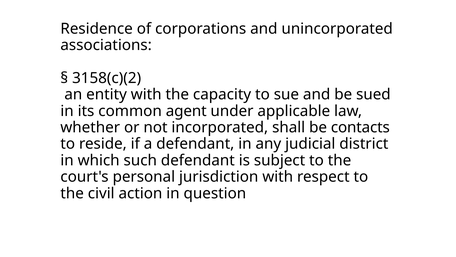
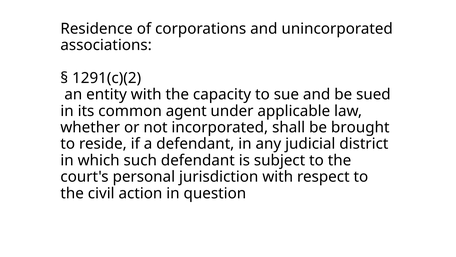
3158(c)(2: 3158(c)(2 -> 1291(c)(2
contacts: contacts -> brought
